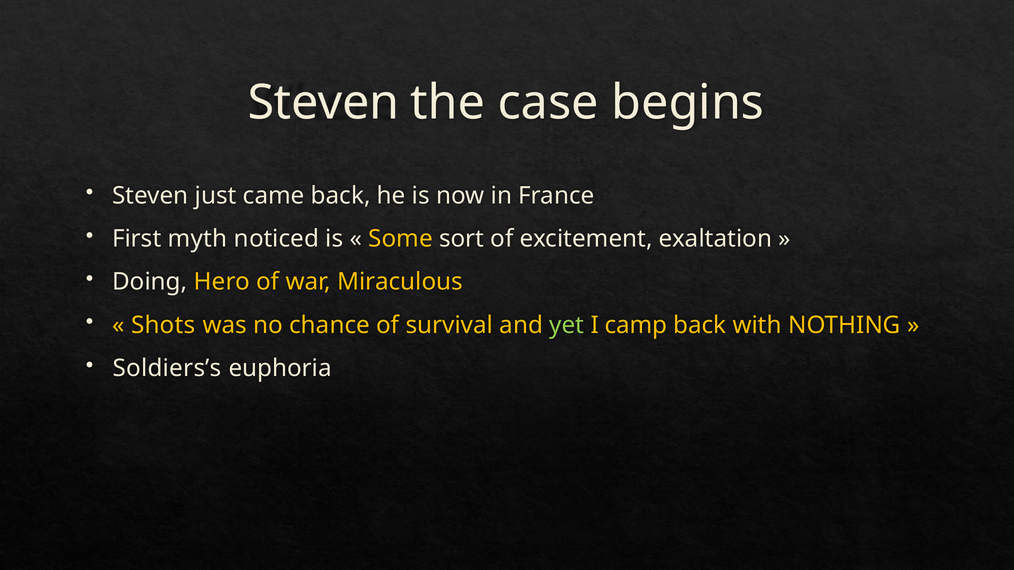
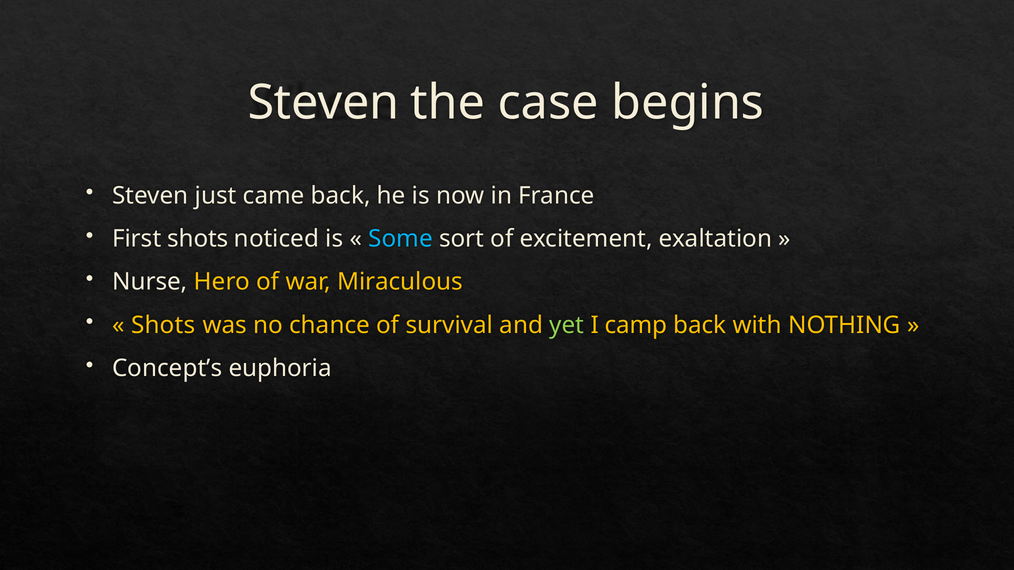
First myth: myth -> shots
Some colour: yellow -> light blue
Doing: Doing -> Nurse
Soldiers’s: Soldiers’s -> Concept’s
